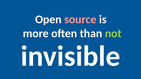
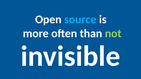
source colour: pink -> light blue
